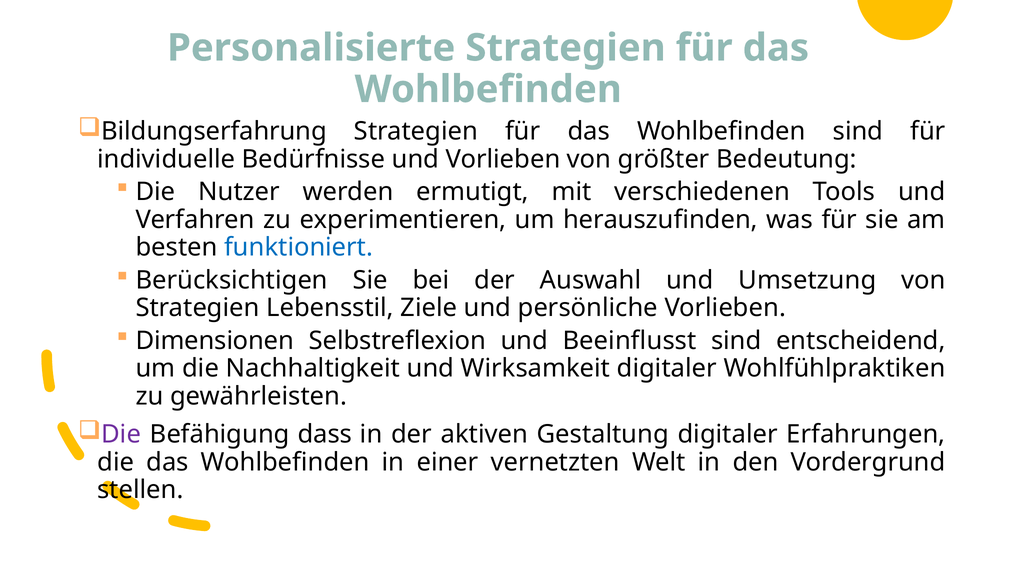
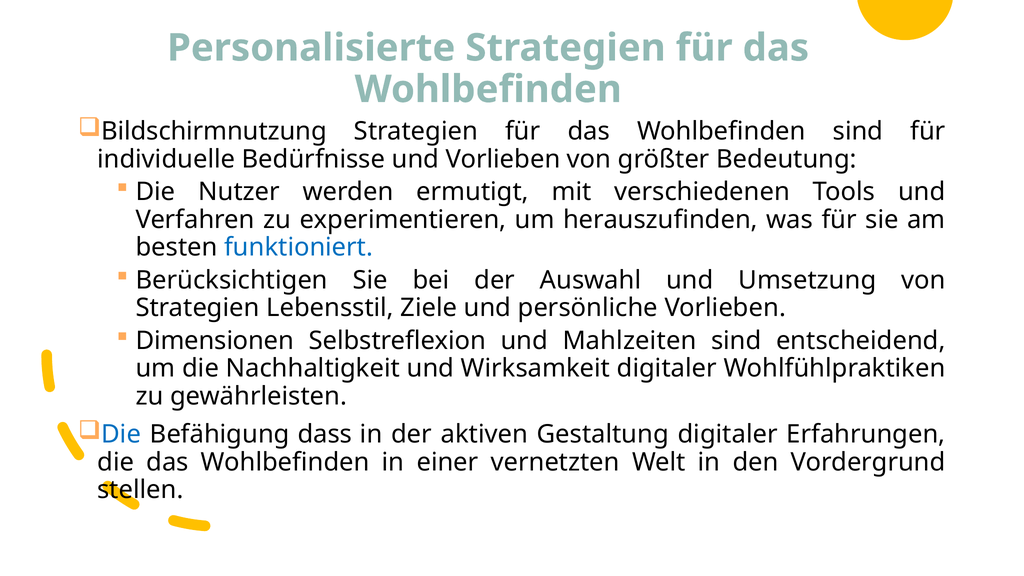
Bildungserfahrung: Bildungserfahrung -> Bildschirmnutzung
Beeinflusst: Beeinflusst -> Mahlzeiten
Die at (121, 434) colour: purple -> blue
